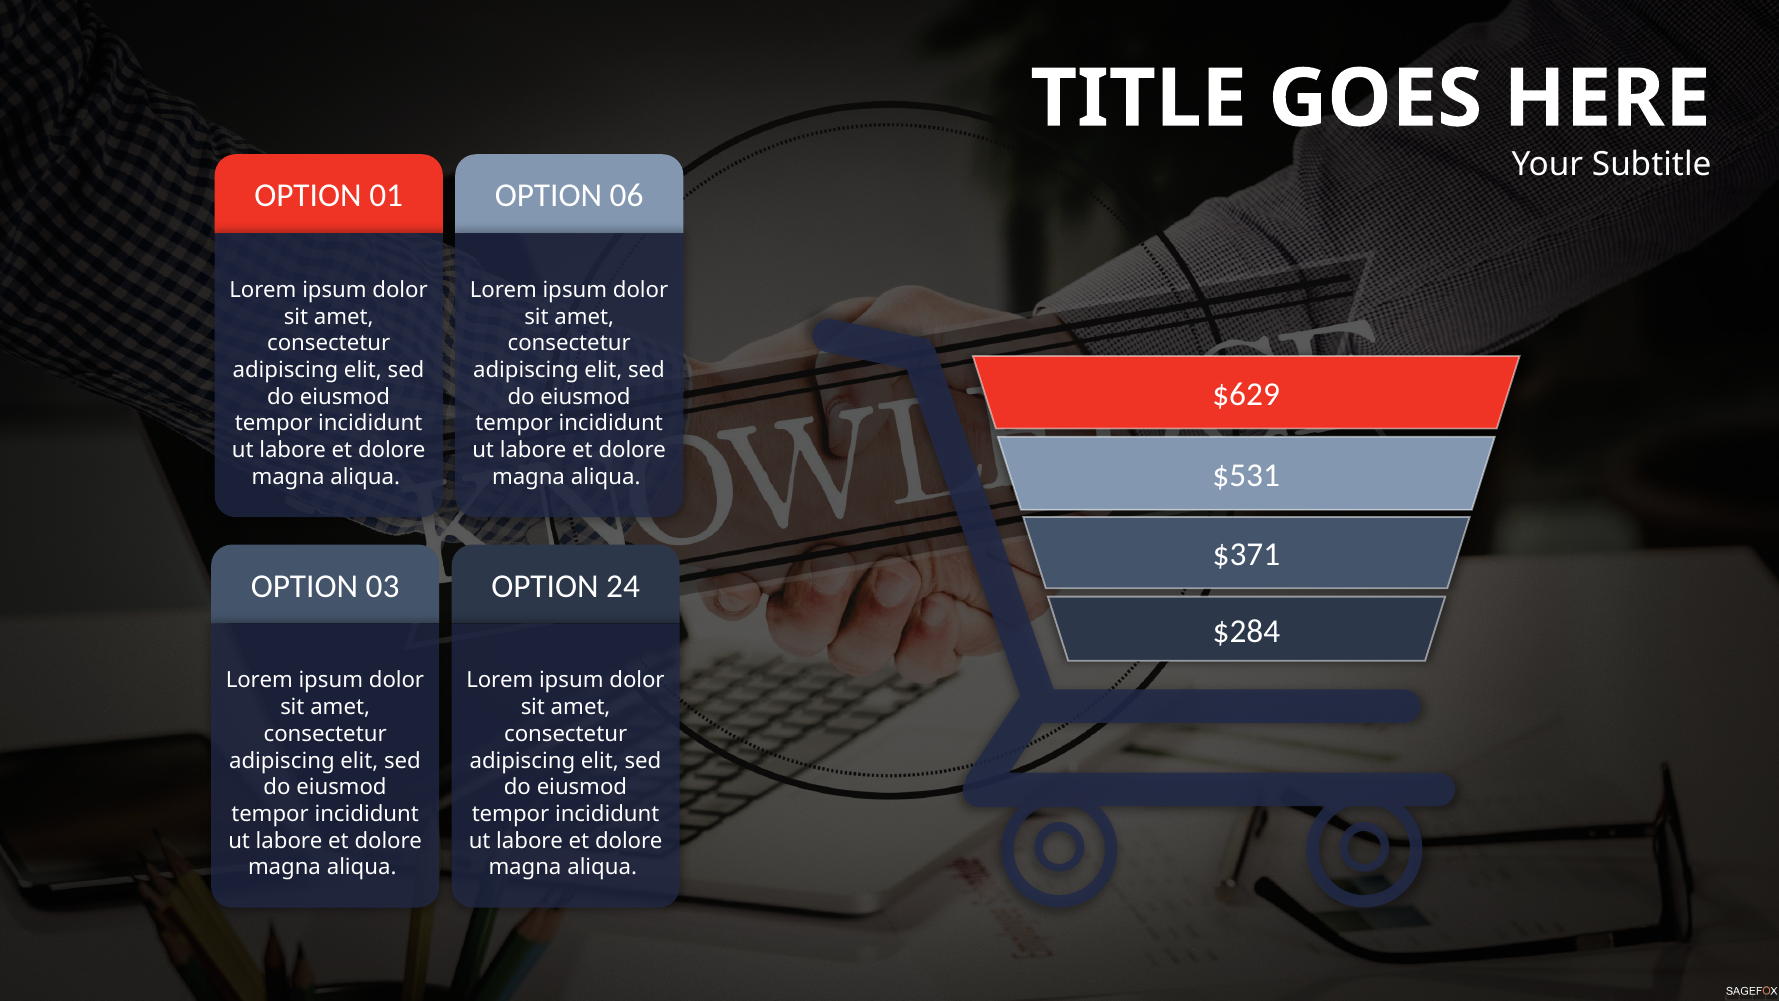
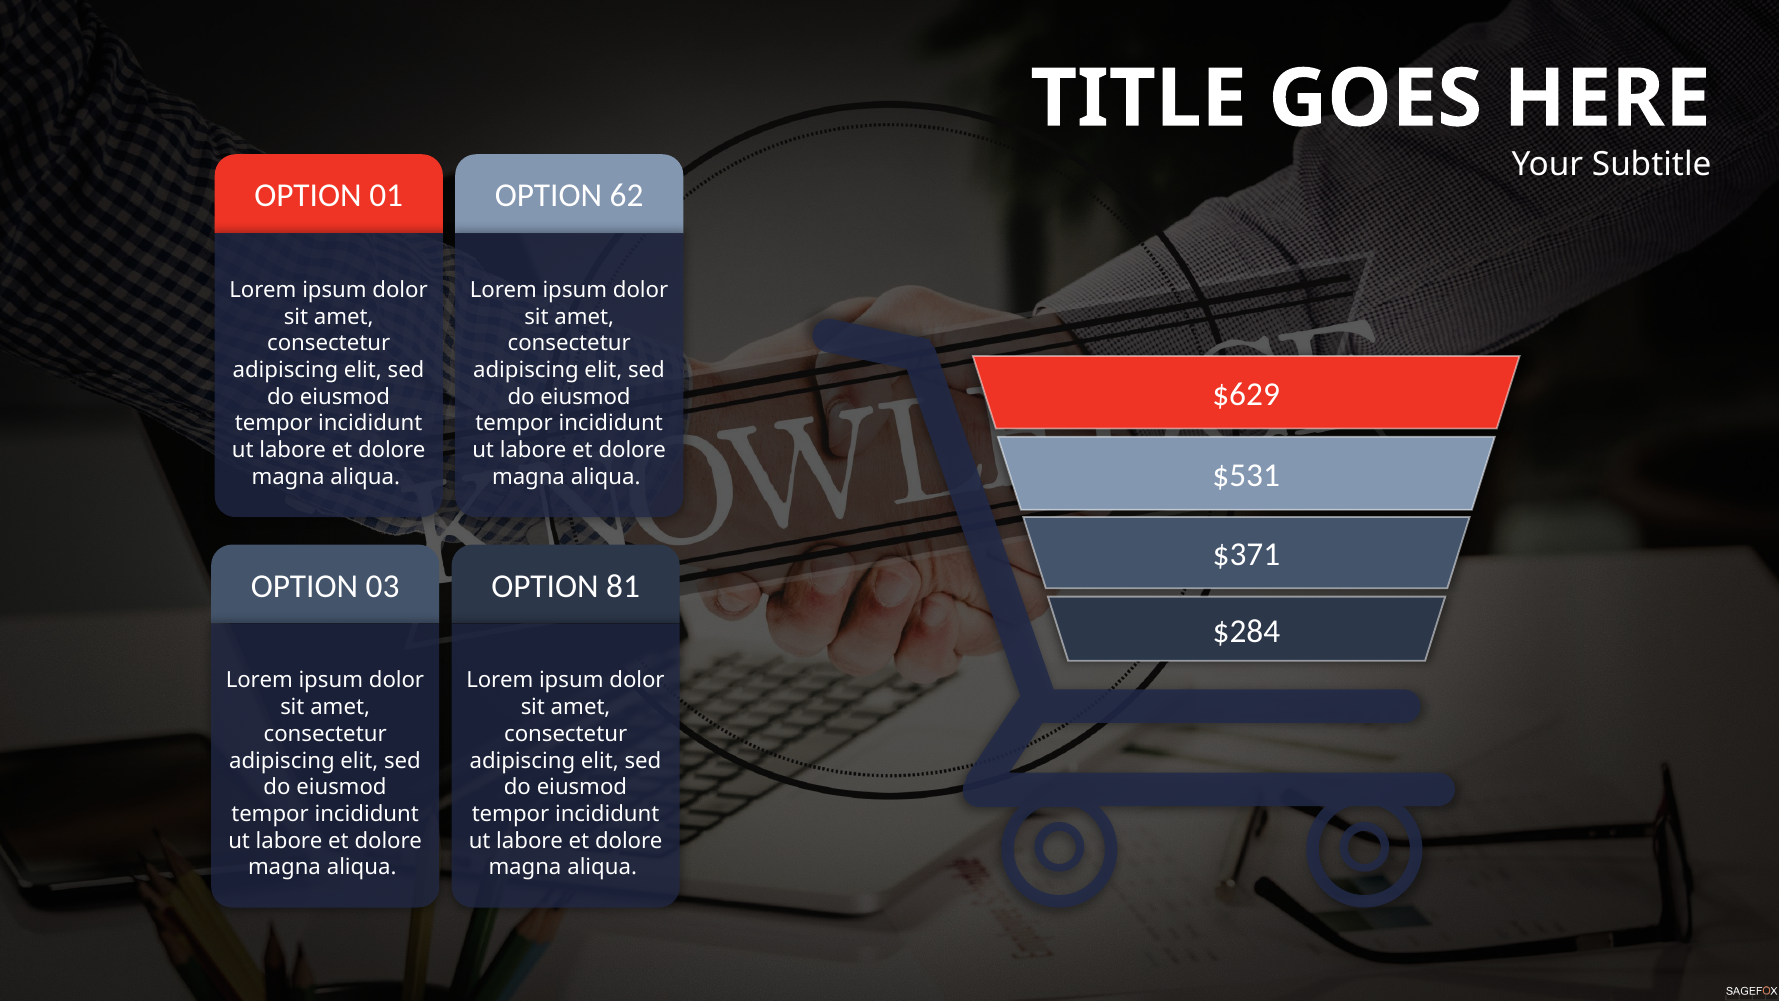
06: 06 -> 62
24: 24 -> 81
